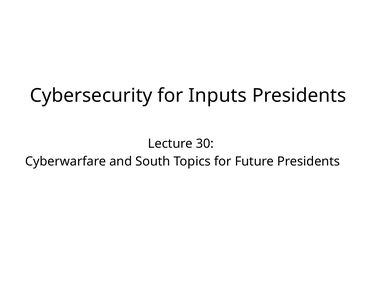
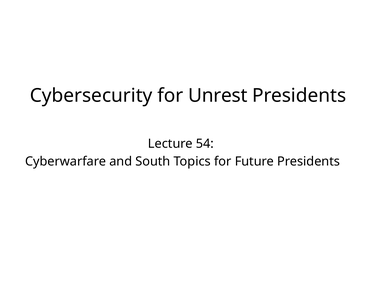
Inputs: Inputs -> Unrest
30: 30 -> 54
